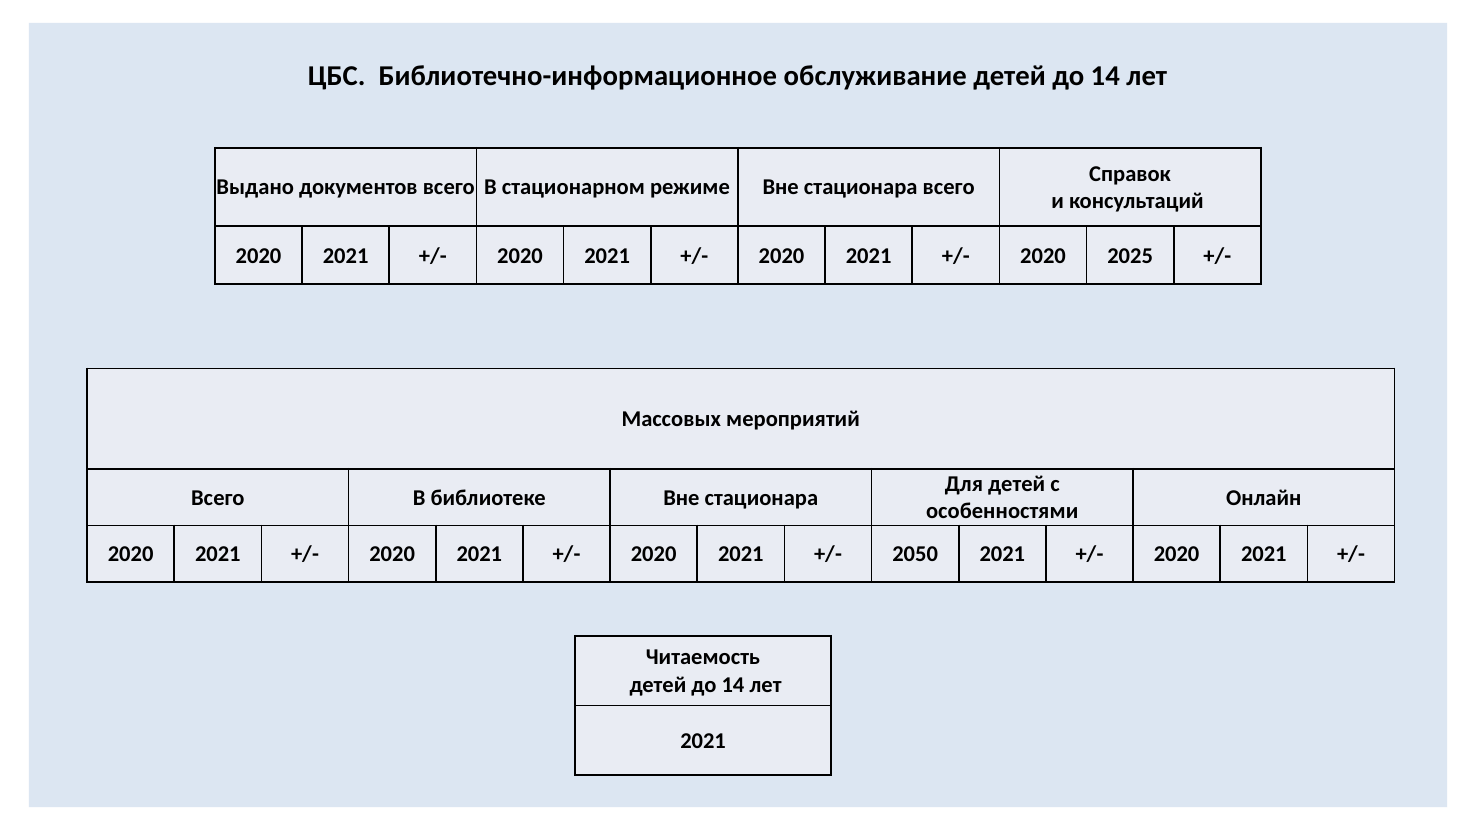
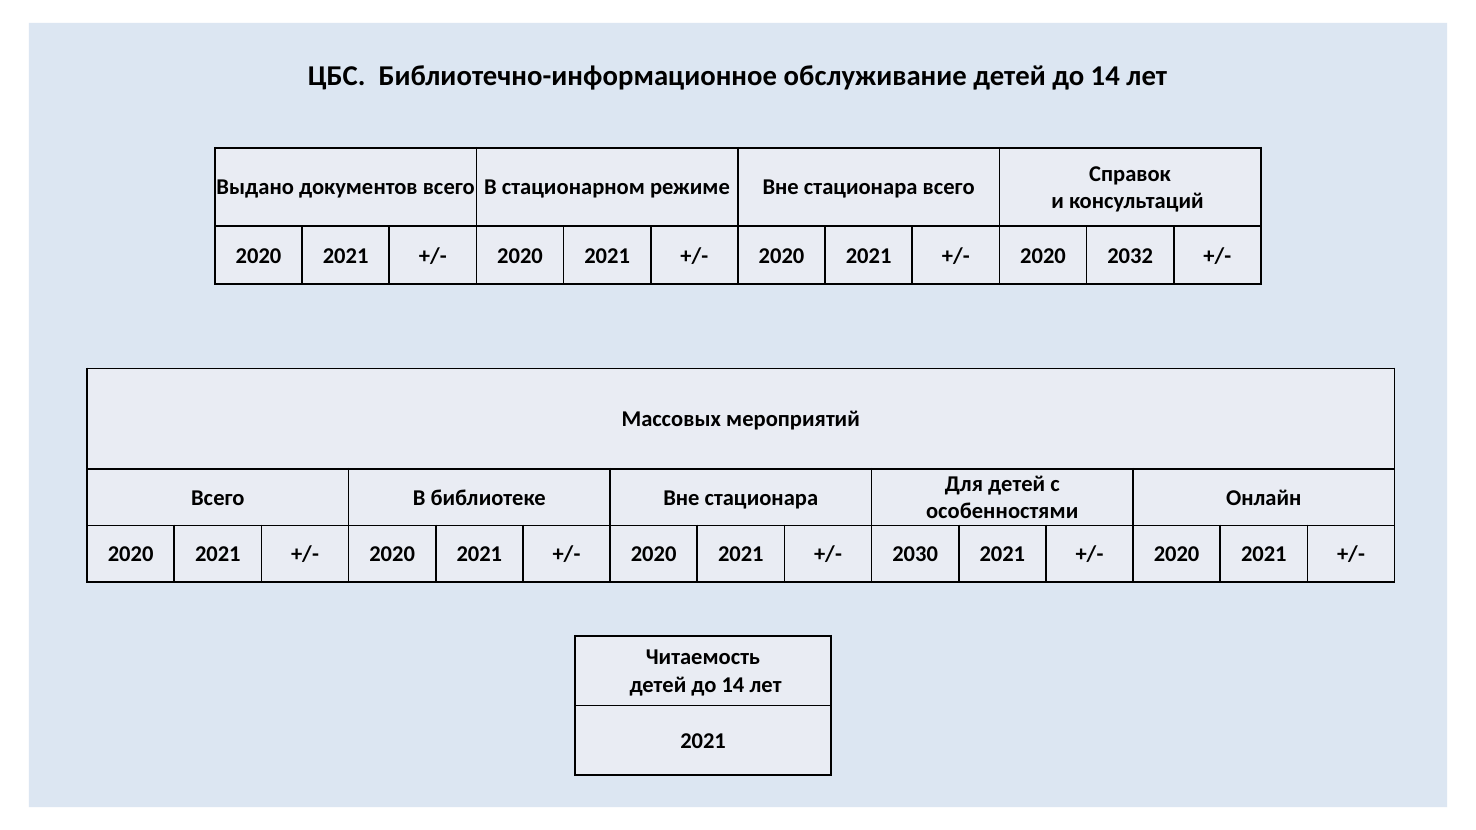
2025: 2025 -> 2032
2050: 2050 -> 2030
